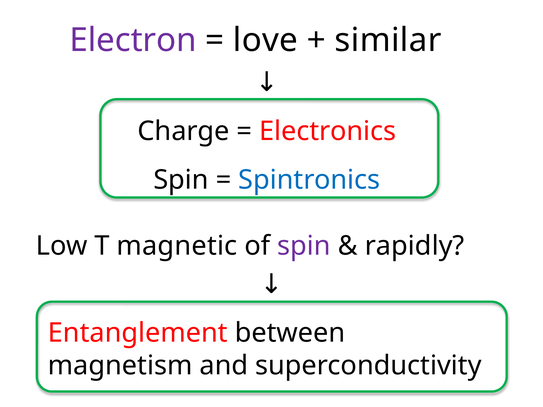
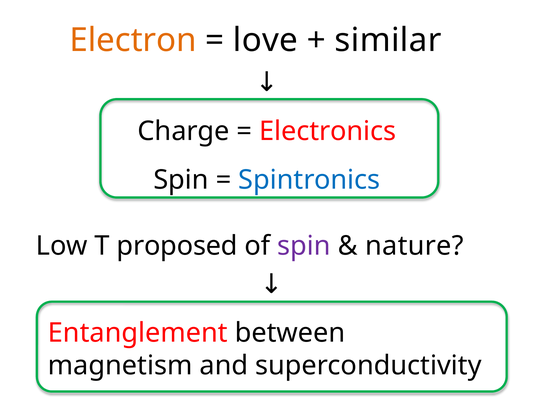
Electron colour: purple -> orange
magnetic: magnetic -> proposed
rapidly: rapidly -> nature
